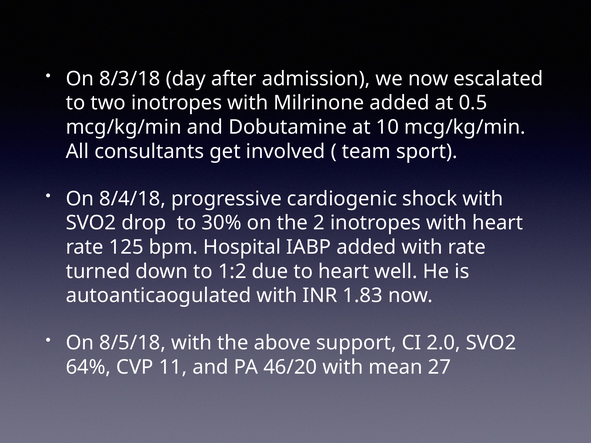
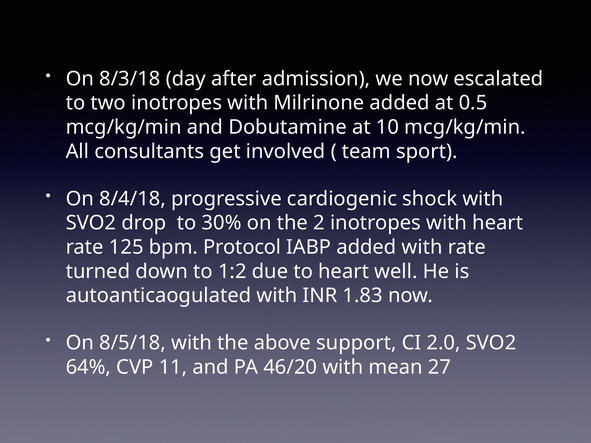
Hospital: Hospital -> Protocol
